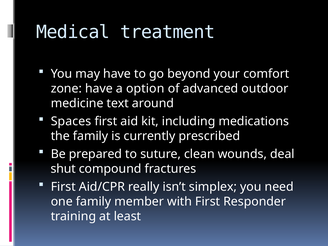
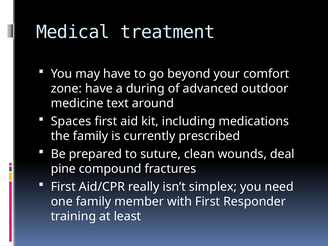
option: option -> during
shut: shut -> pine
